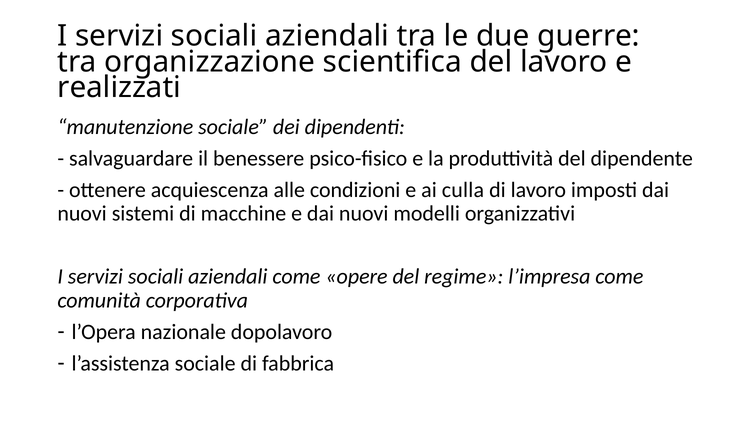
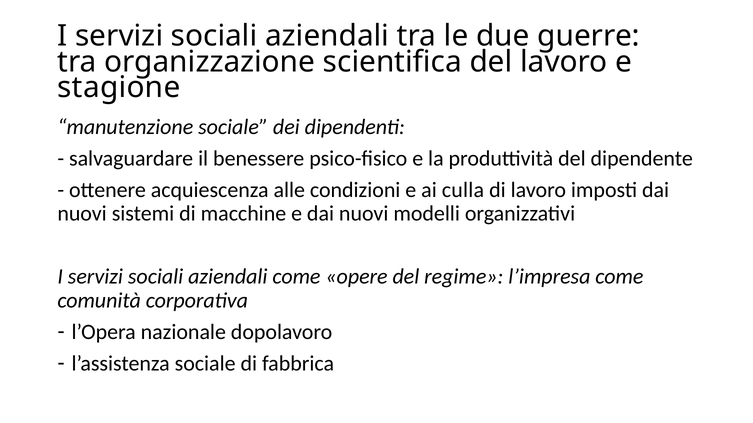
realizzati: realizzati -> stagione
